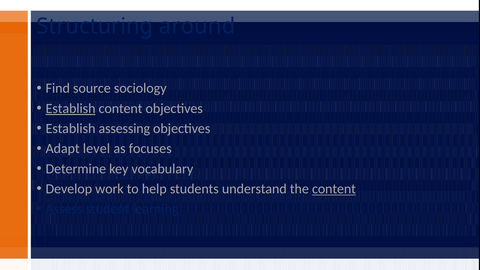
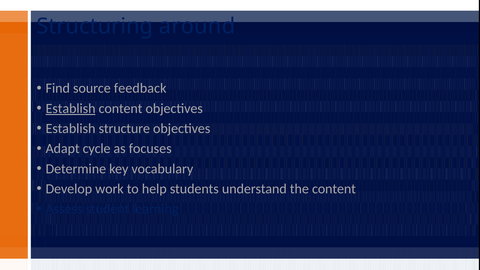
sociology: sociology -> feedback
assessing: assessing -> structure
level: level -> cycle
content at (334, 189) underline: present -> none
